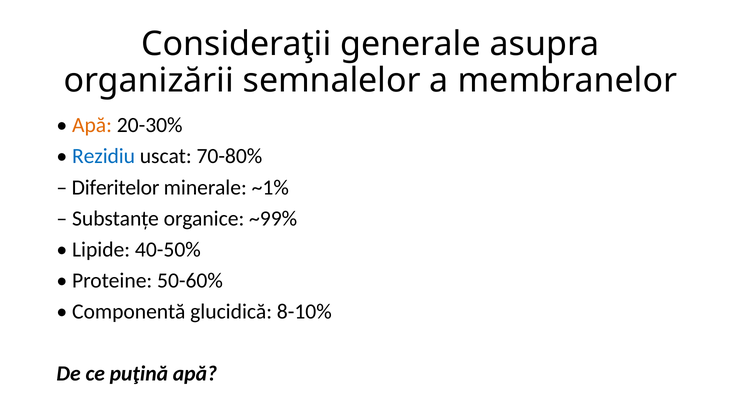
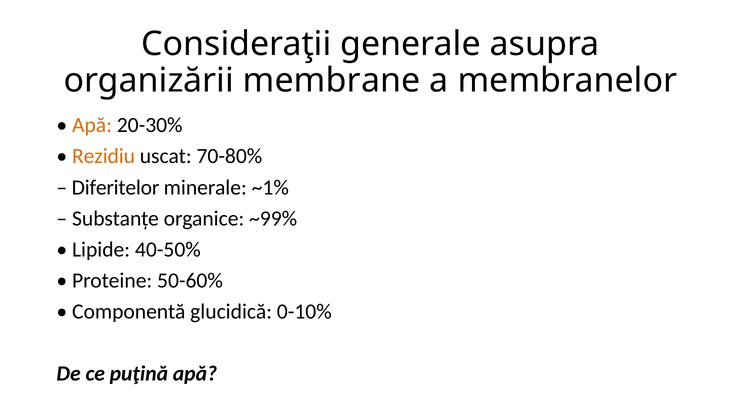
semnalelor: semnalelor -> membrane
Rezidiu colour: blue -> orange
8-10%: 8-10% -> 0-10%
